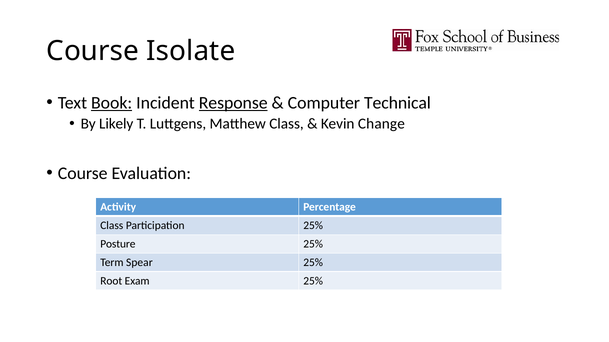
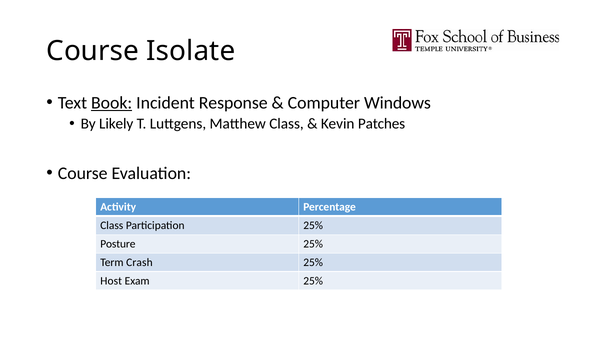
Response underline: present -> none
Technical: Technical -> Windows
Change: Change -> Patches
Spear: Spear -> Crash
Root: Root -> Host
